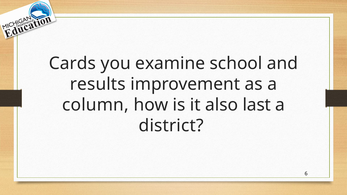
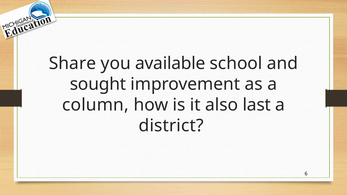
Cards: Cards -> Share
examine: examine -> available
results: results -> sought
